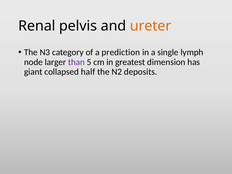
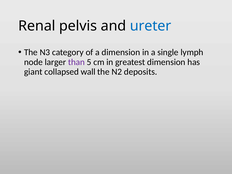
ureter colour: orange -> blue
a prediction: prediction -> dimension
half: half -> wall
